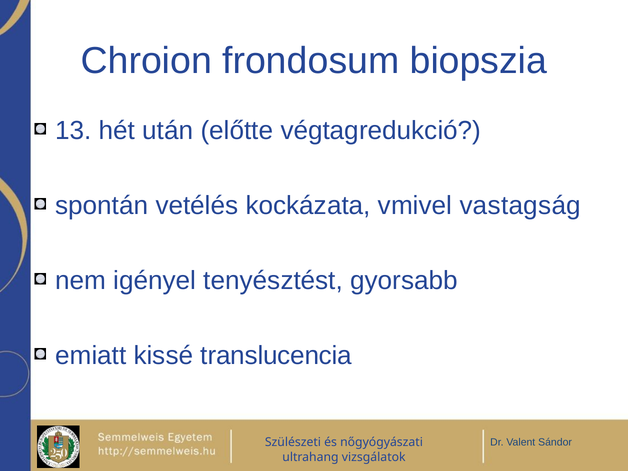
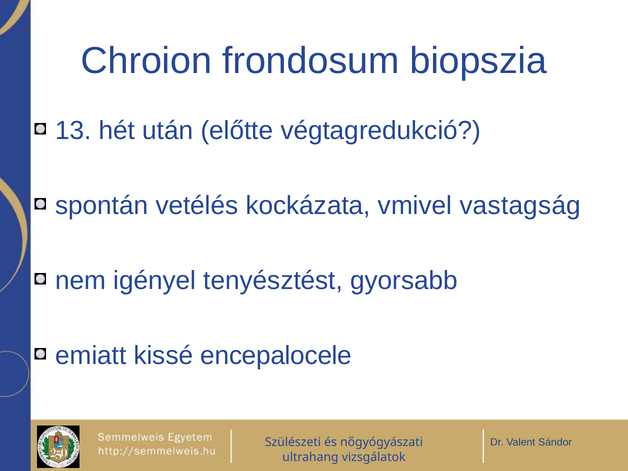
translucencia: translucencia -> encepalocele
